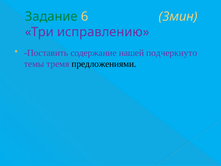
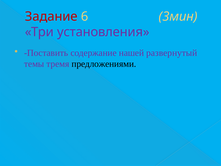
Задание colour: green -> red
исправлению: исправлению -> установления
подчеркнуто: подчеркнуто -> развернутый
